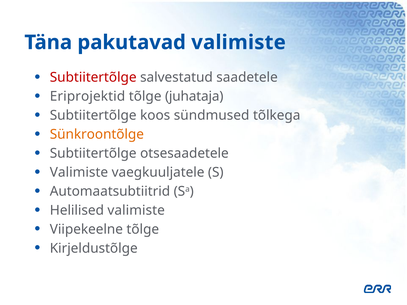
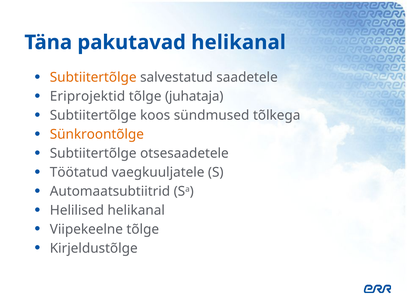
pakutavad valimiste: valimiste -> helikanal
Subtiitertõlge at (93, 78) colour: red -> orange
Valimiste at (79, 173): Valimiste -> Töötatud
Helilised valimiste: valimiste -> helikanal
